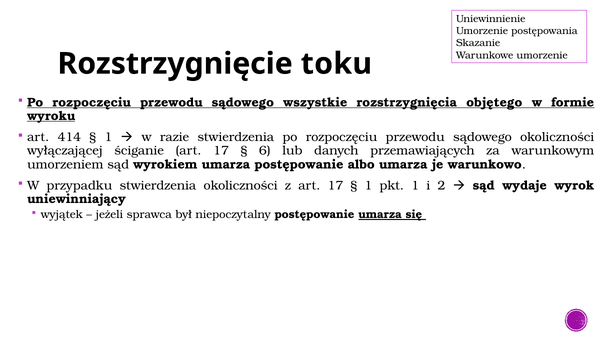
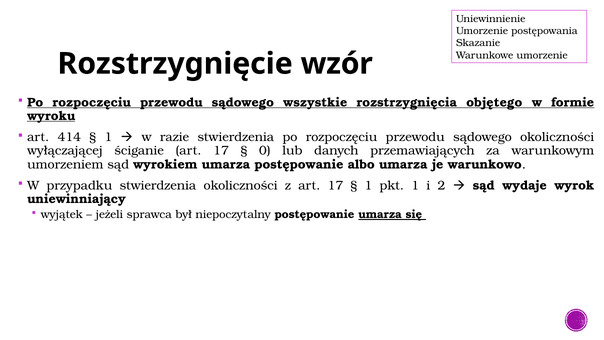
toku: toku -> wzór
6: 6 -> 0
